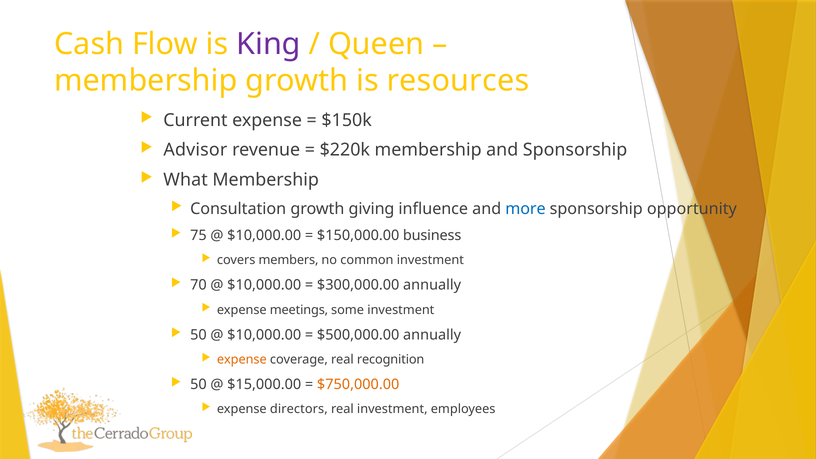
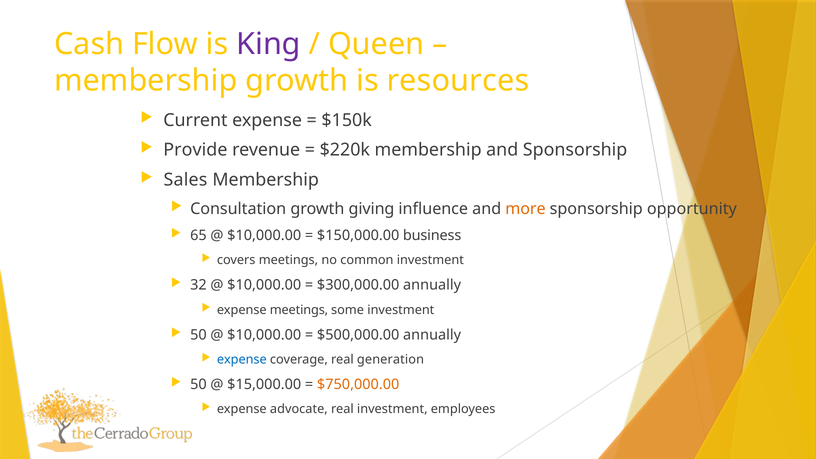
Advisor: Advisor -> Provide
What: What -> Sales
more colour: blue -> orange
75: 75 -> 65
covers members: members -> meetings
70: 70 -> 32
expense at (242, 360) colour: orange -> blue
recognition: recognition -> generation
directors: directors -> advocate
